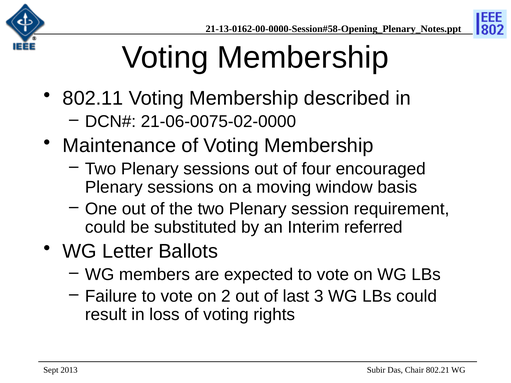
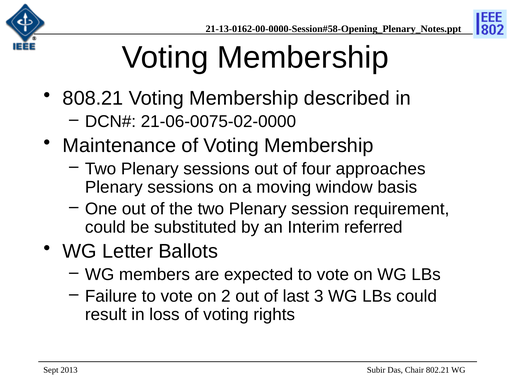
802.11: 802.11 -> 808.21
encouraged: encouraged -> approaches
